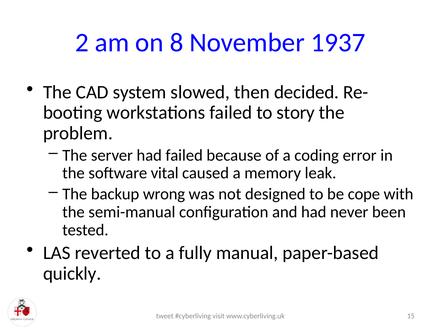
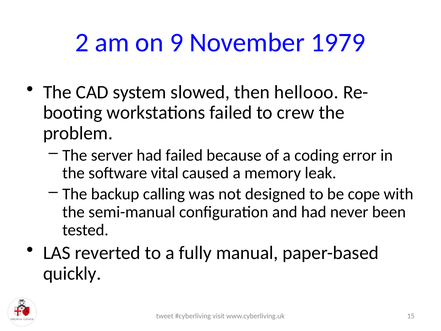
8: 8 -> 9
1937: 1937 -> 1979
decided: decided -> hellooo
story: story -> crew
wrong: wrong -> calling
